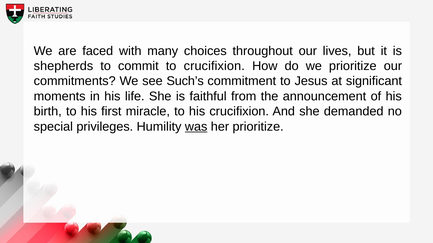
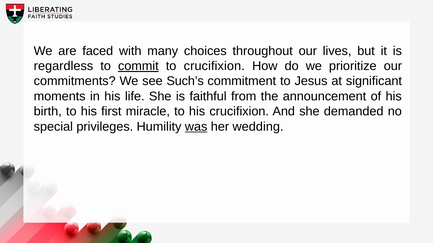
shepherds: shepherds -> regardless
commit underline: none -> present
her prioritize: prioritize -> wedding
